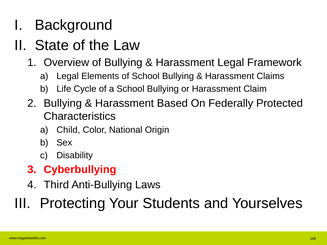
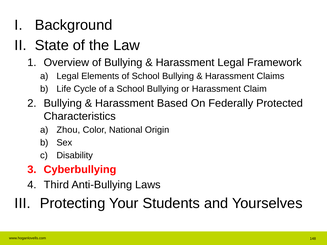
Child: Child -> Zhou
